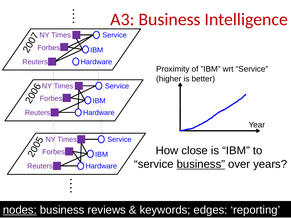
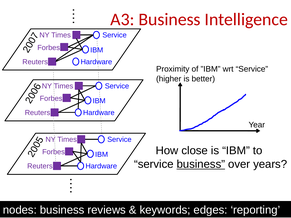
nodes underline: present -> none
